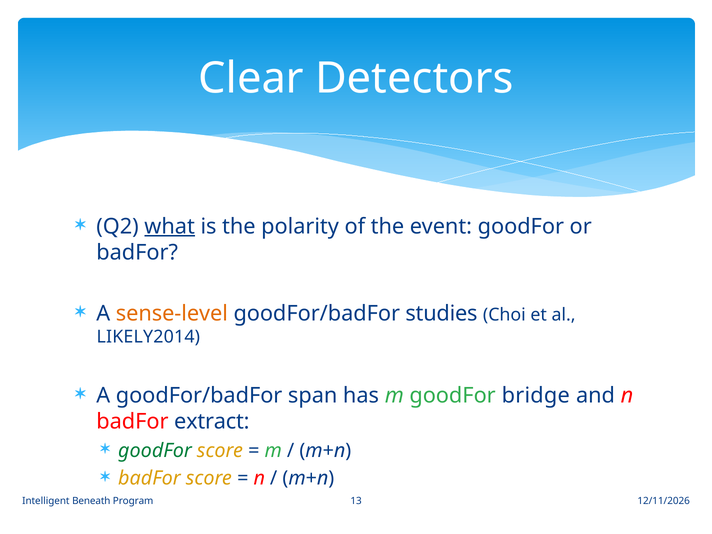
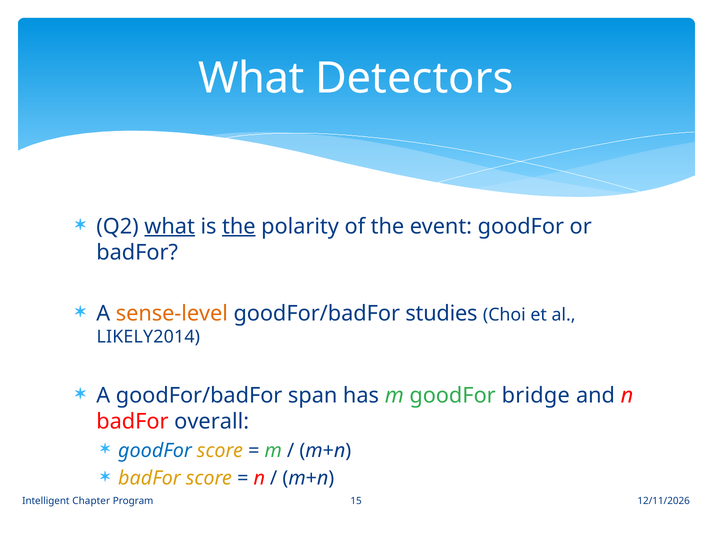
Clear at (251, 78): Clear -> What
the at (239, 226) underline: none -> present
extract: extract -> overall
goodFor at (155, 451) colour: green -> blue
Beneath: Beneath -> Chapter
13: 13 -> 15
